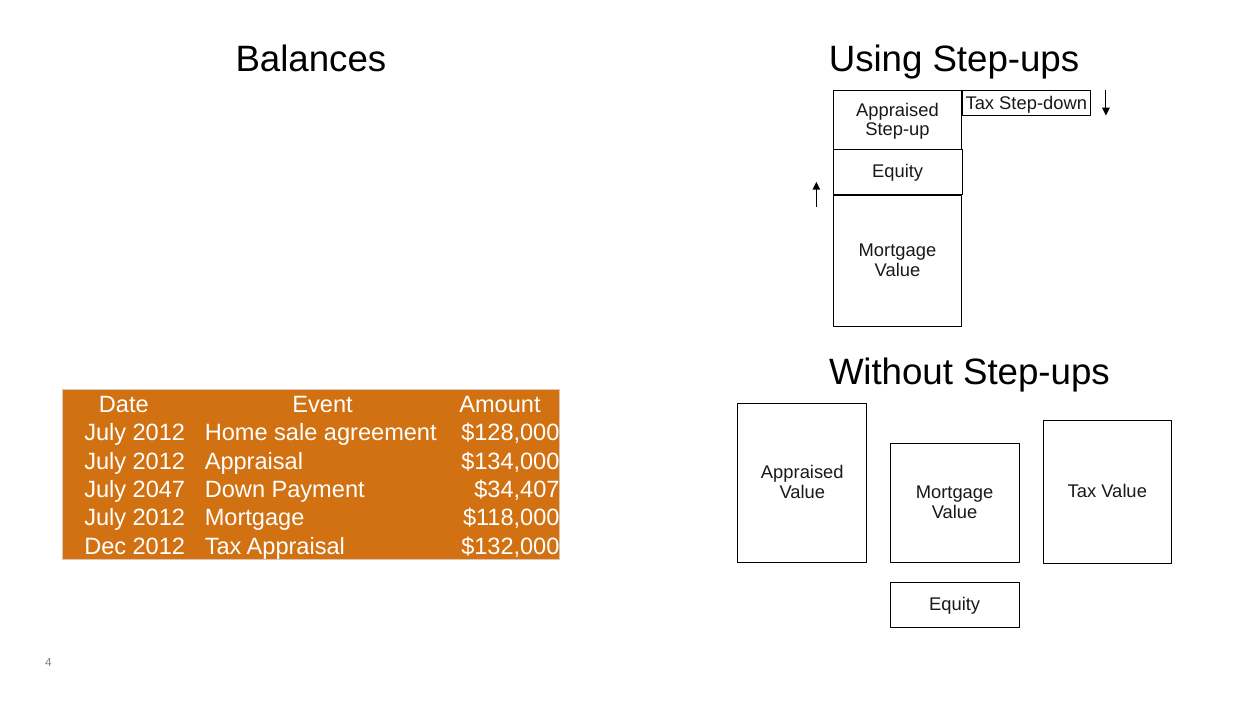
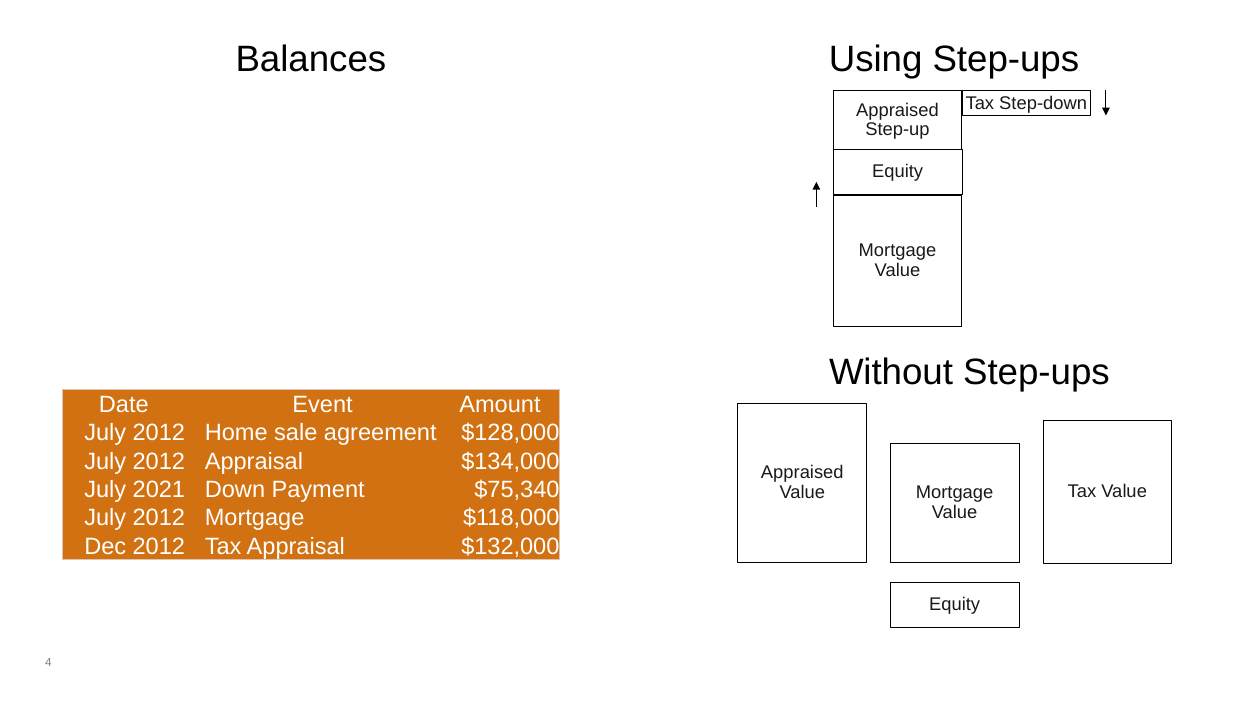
2047: 2047 -> 2021
$34,407: $34,407 -> $75,340
